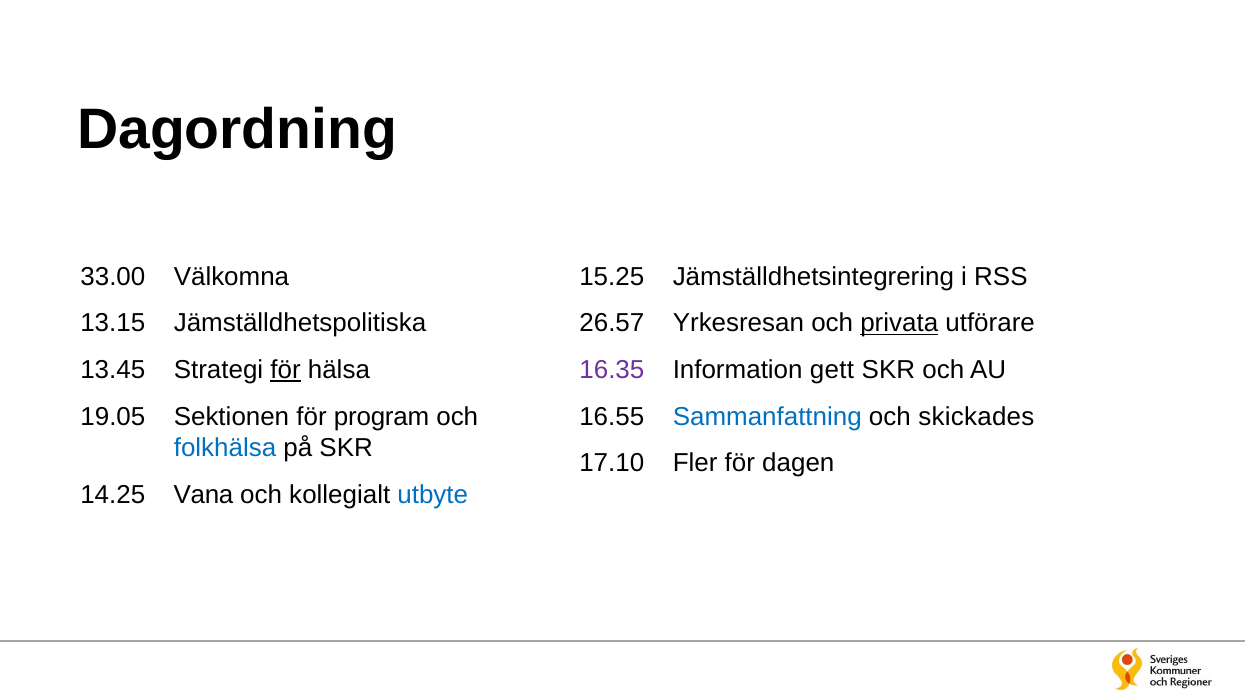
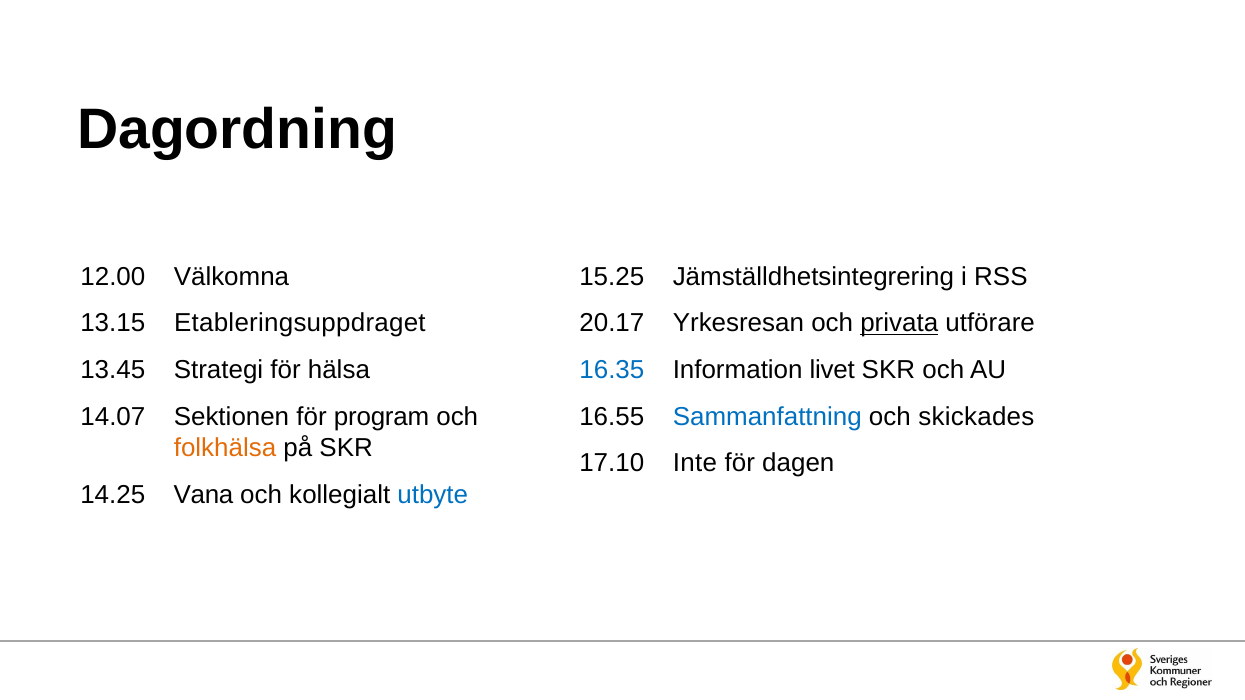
33.00: 33.00 -> 12.00
Jämställdhetspolitiska: Jämställdhetspolitiska -> Etableringsuppdraget
26.57: 26.57 -> 20.17
för at (286, 370) underline: present -> none
16.35 colour: purple -> blue
gett: gett -> livet
19.05: 19.05 -> 14.07
folkhälsa colour: blue -> orange
Fler: Fler -> Inte
